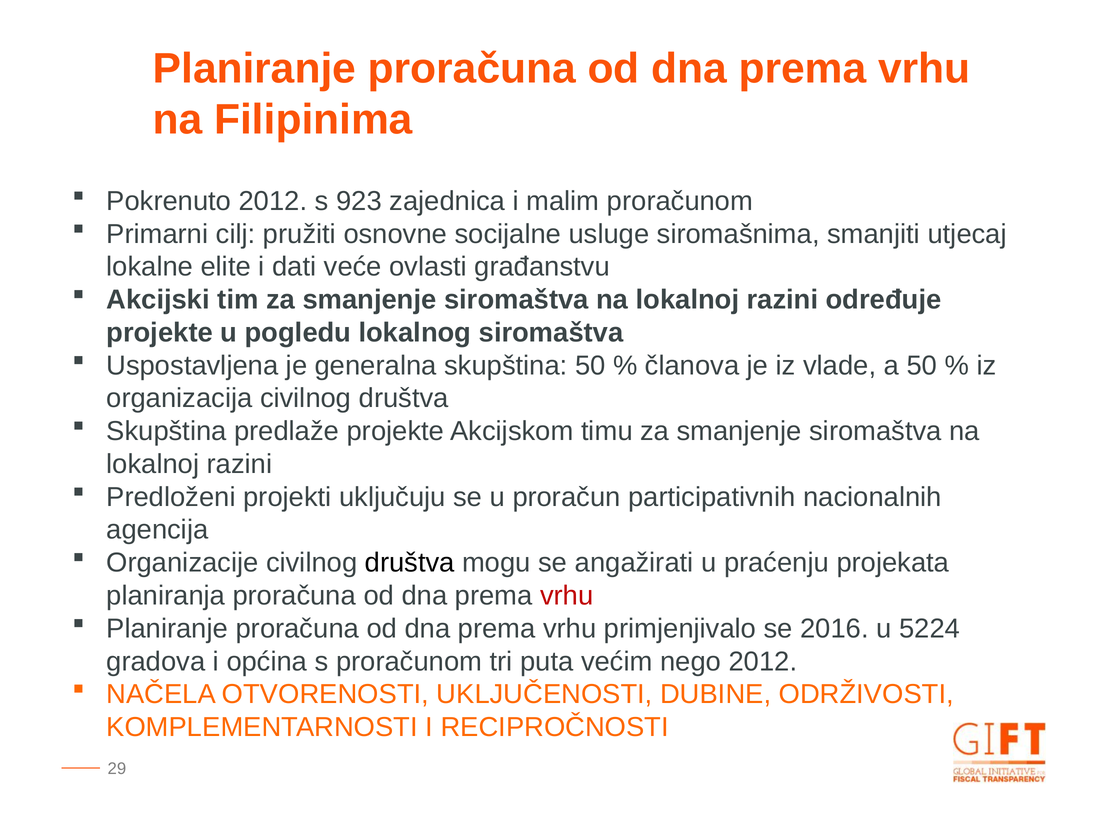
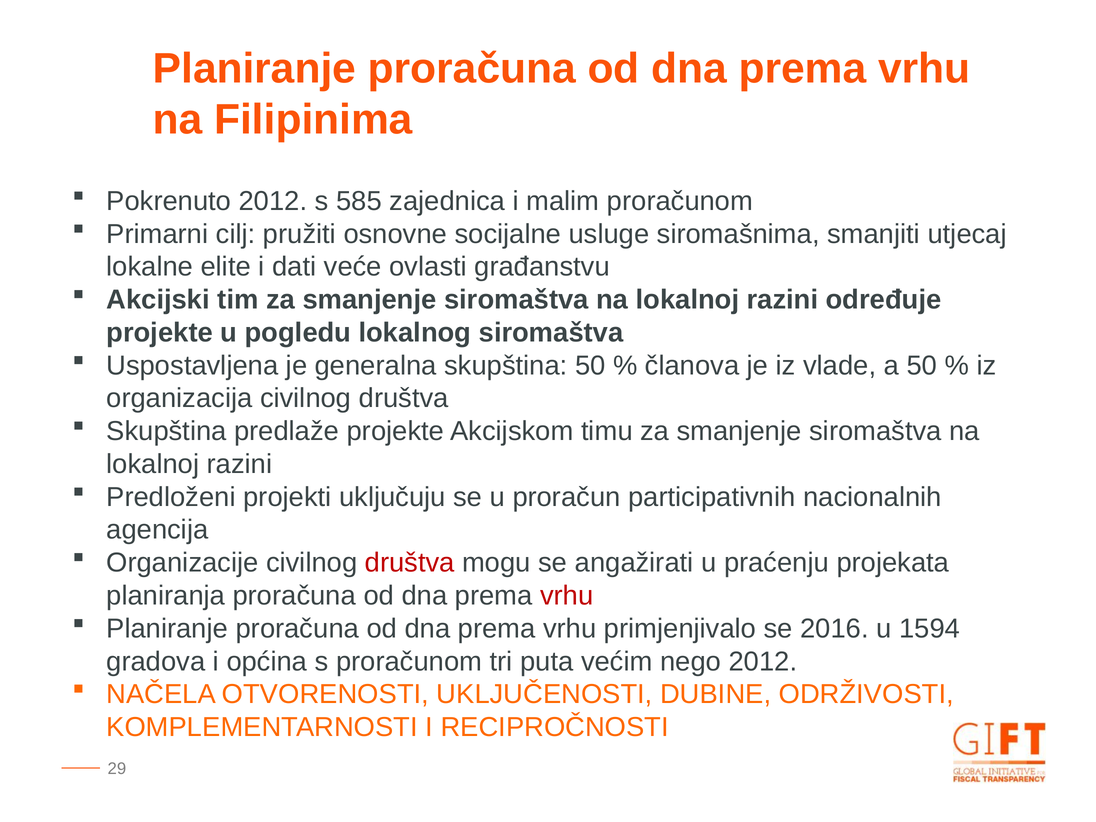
923: 923 -> 585
društva at (410, 563) colour: black -> red
5224: 5224 -> 1594
